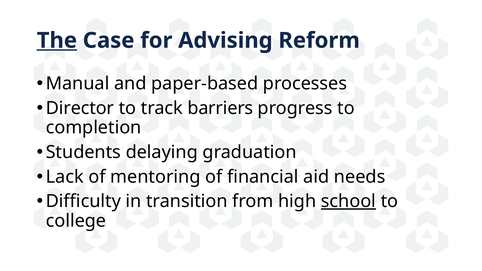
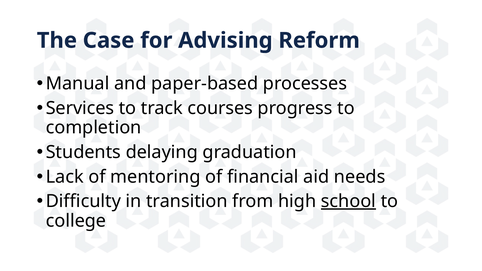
The underline: present -> none
Director: Director -> Services
barriers: barriers -> courses
